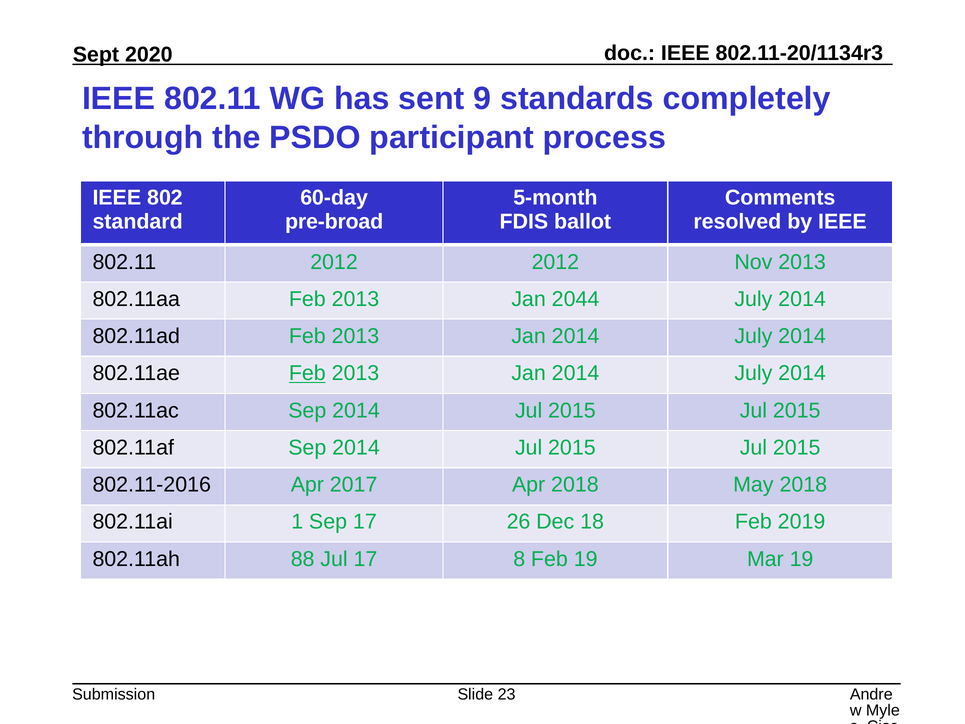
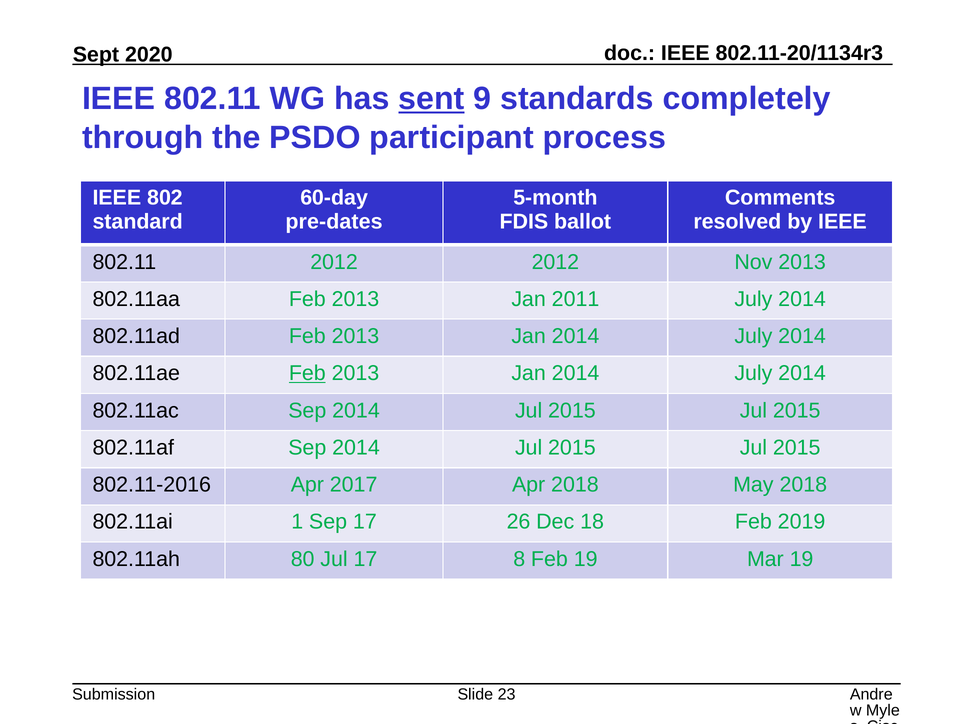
sent underline: none -> present
pre-broad: pre-broad -> pre-dates
2044: 2044 -> 2011
88: 88 -> 80
